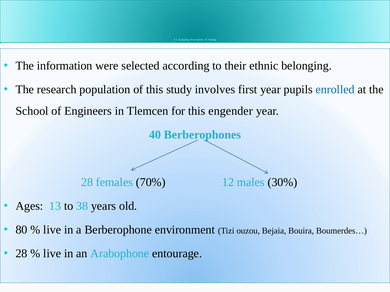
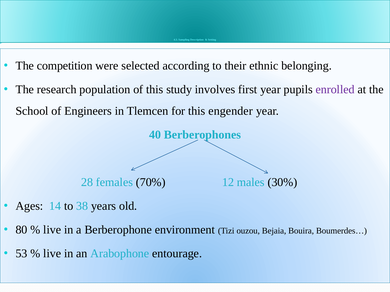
information: information -> competition
enrolled colour: blue -> purple
13: 13 -> 14
28 at (21, 254): 28 -> 53
